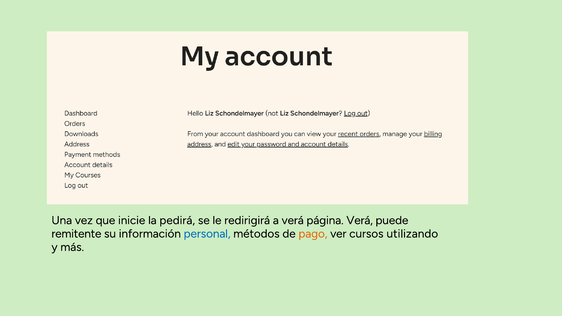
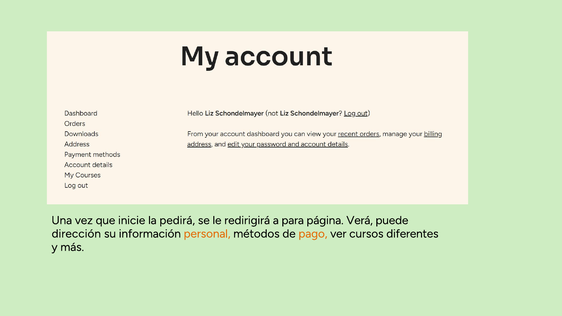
a verá: verá -> para
remitente: remitente -> dirección
personal colour: blue -> orange
utilizando: utilizando -> diferentes
